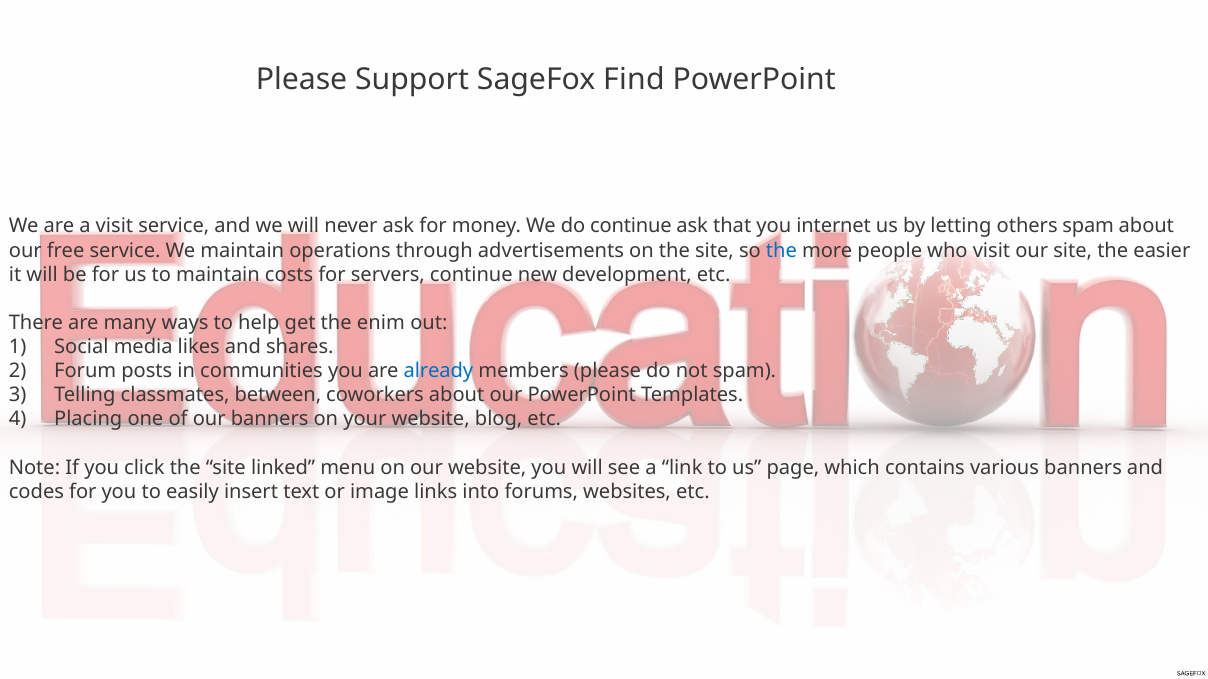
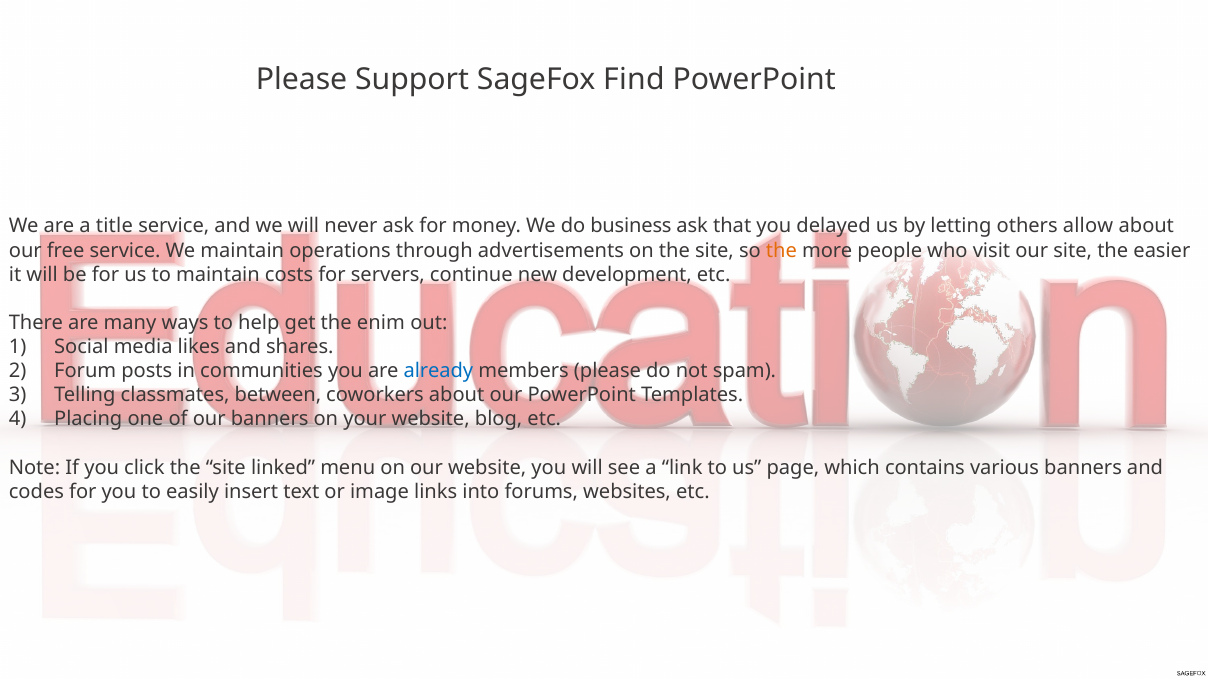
a visit: visit -> title
do continue: continue -> business
internet: internet -> delayed
others spam: spam -> allow
the at (781, 251) colour: blue -> orange
